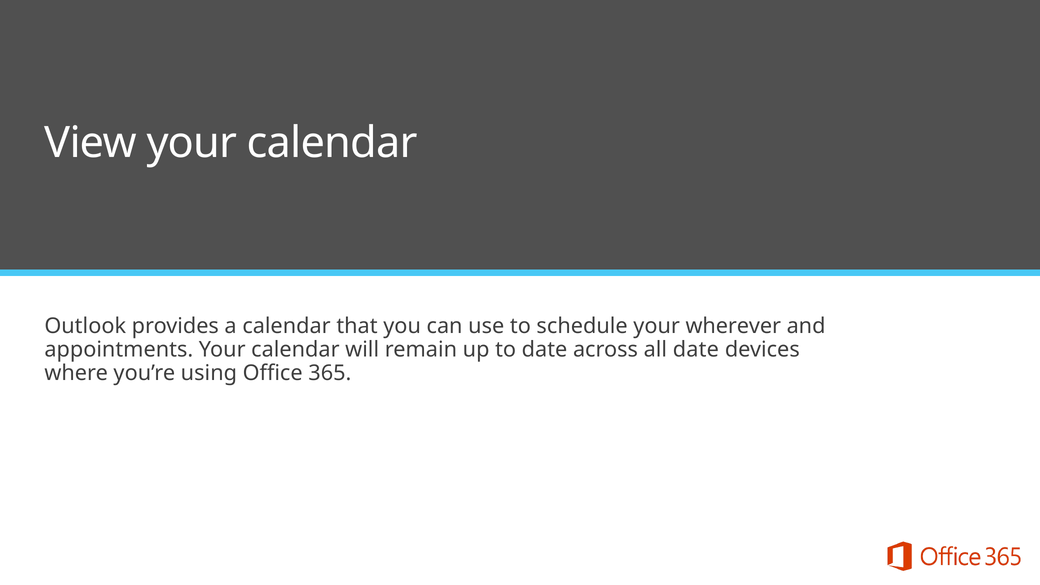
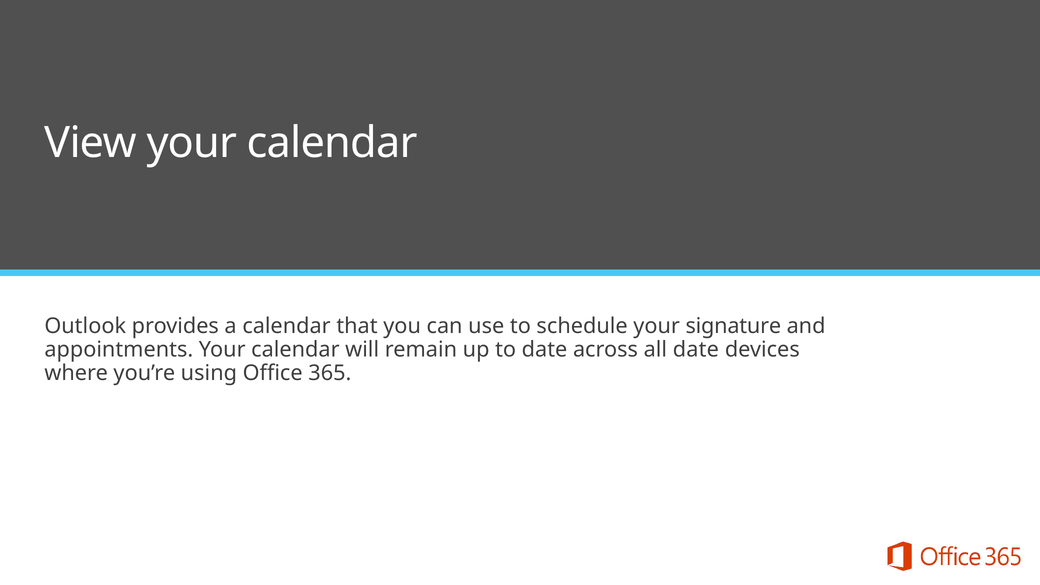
wherever: wherever -> signature
